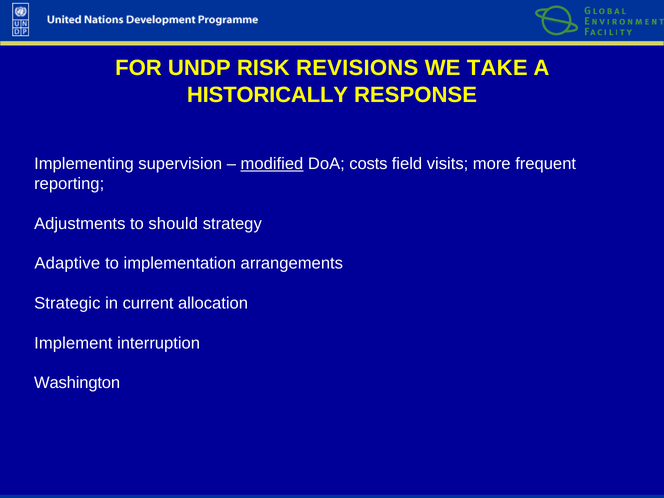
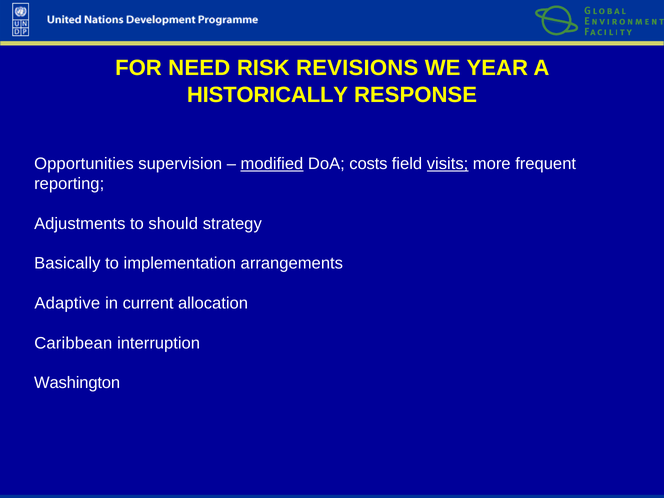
UNDP: UNDP -> NEED
TAKE: TAKE -> YEAR
Implementing: Implementing -> Opportunities
visits underline: none -> present
Adaptive: Adaptive -> Basically
Strategic: Strategic -> Adaptive
Implement: Implement -> Caribbean
